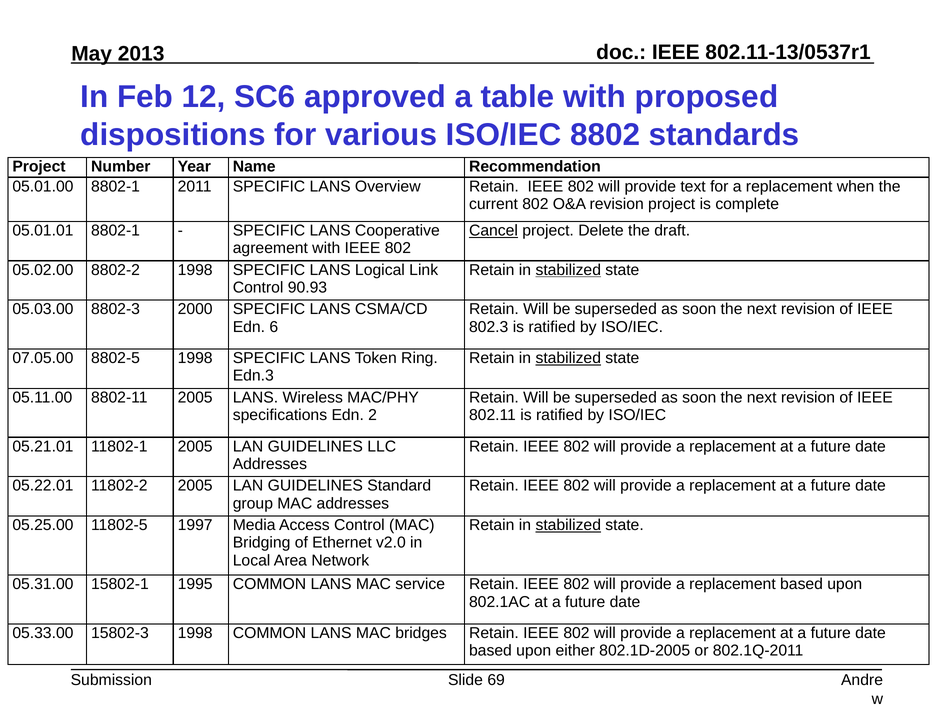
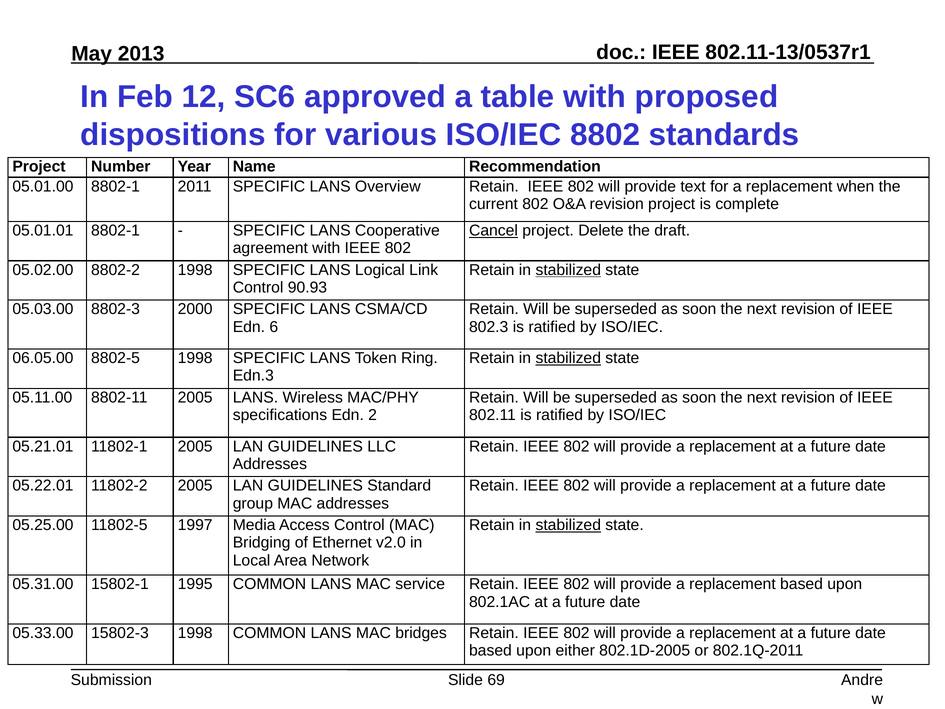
07.05.00: 07.05.00 -> 06.05.00
